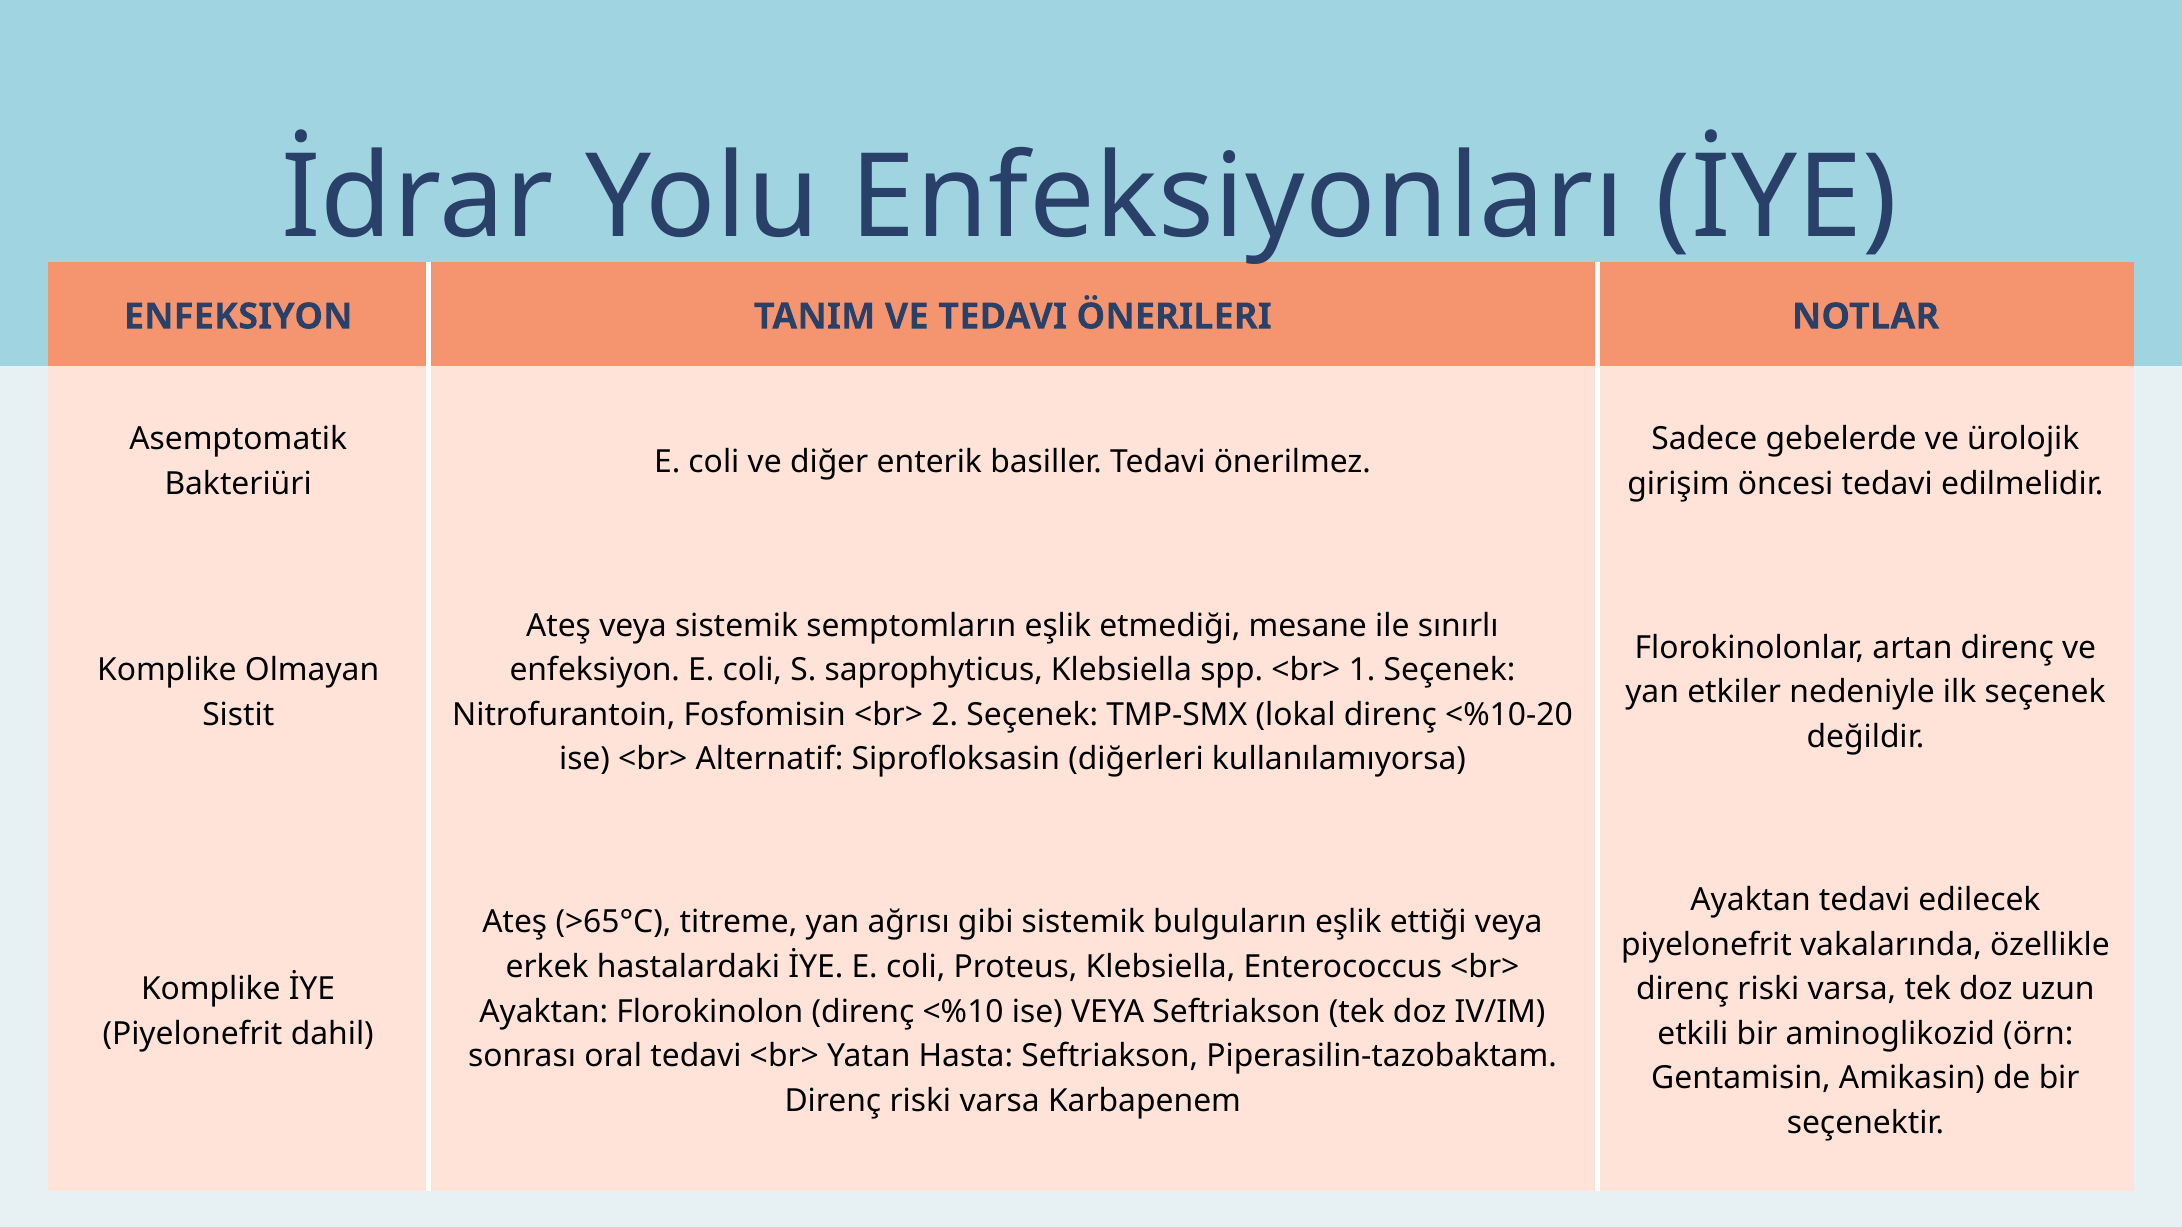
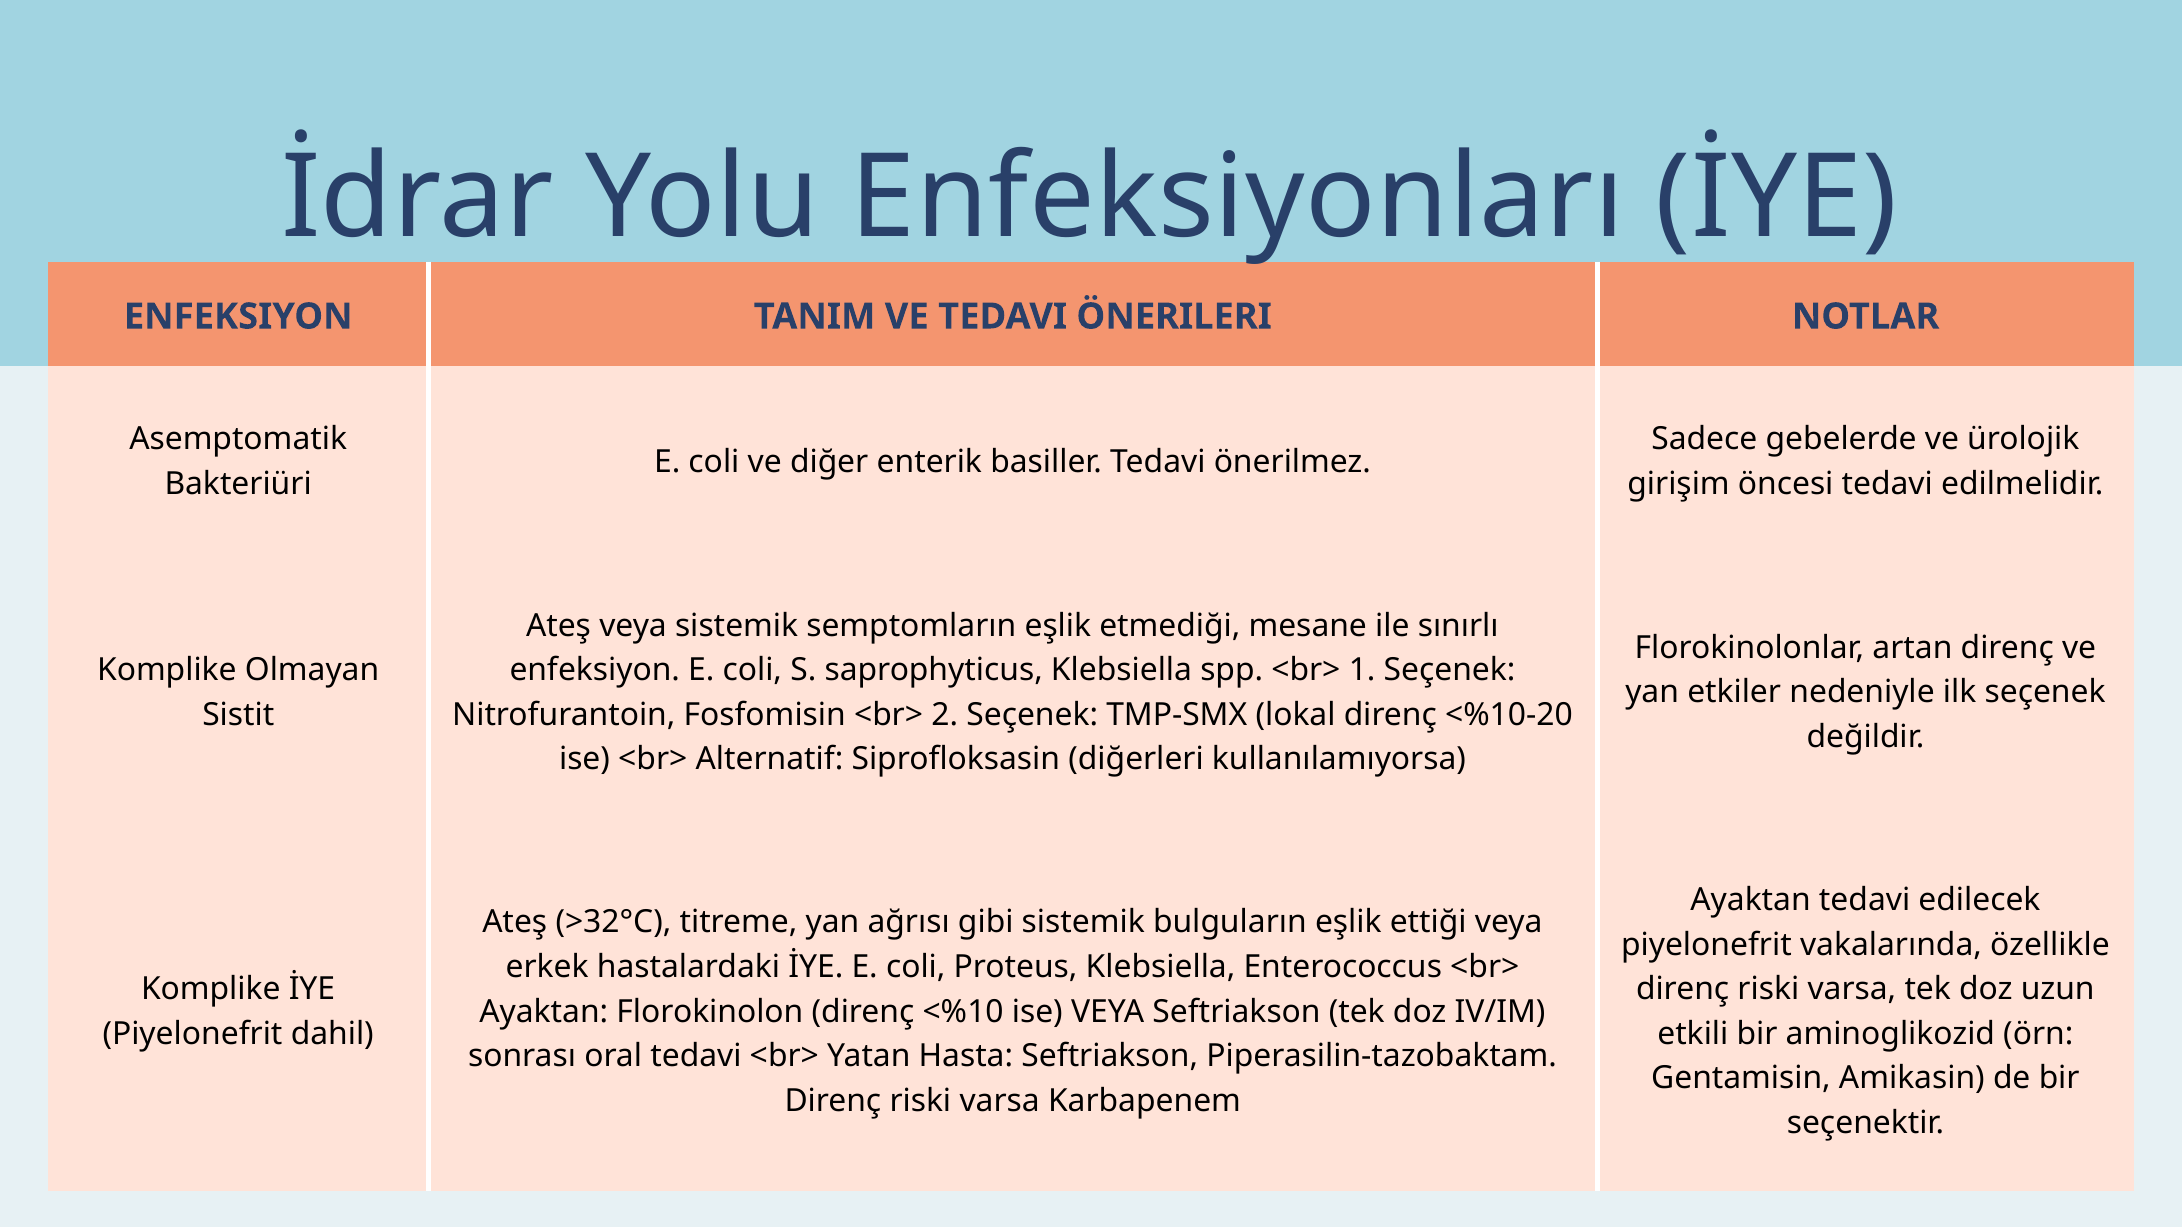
>65°C: >65°C -> >32°C
